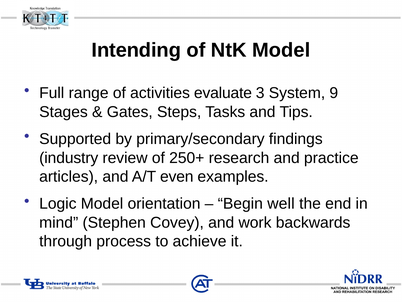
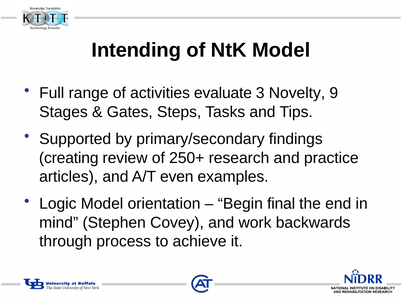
System: System -> Novelty
industry: industry -> creating
well: well -> final
